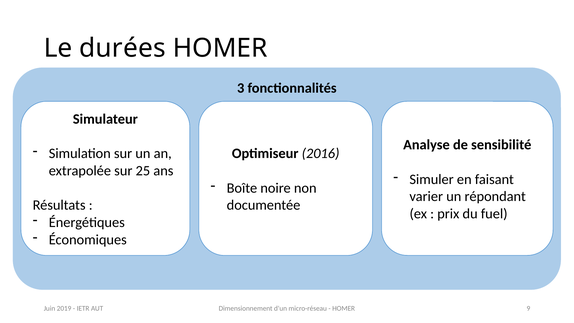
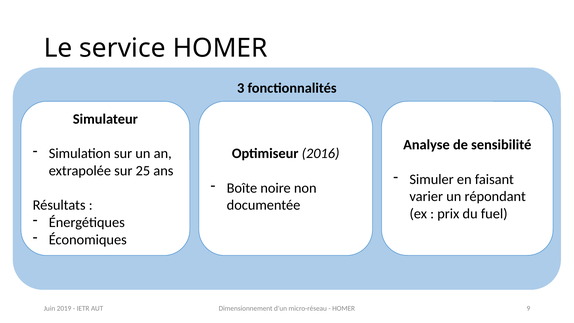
durées: durées -> service
